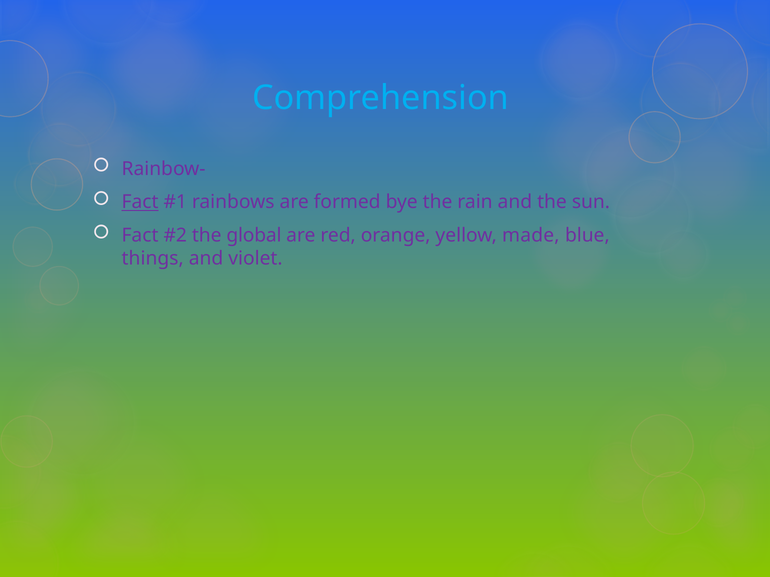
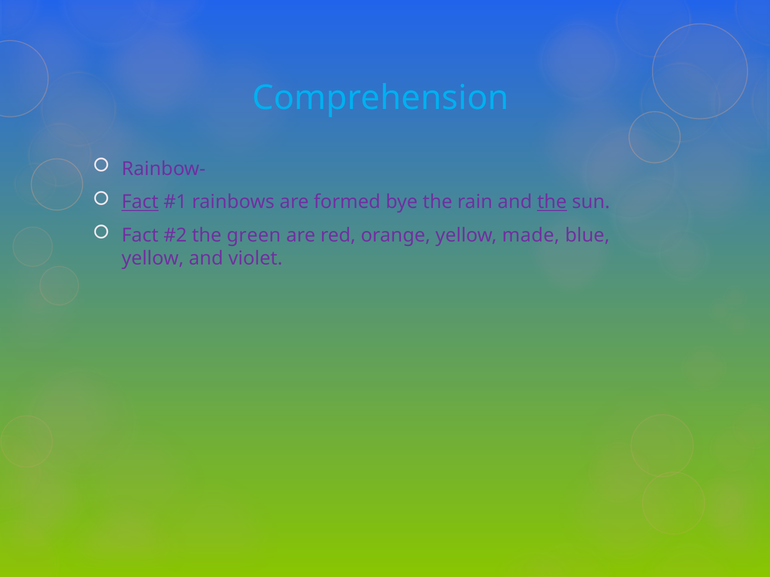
the at (552, 202) underline: none -> present
global: global -> green
things at (153, 259): things -> yellow
